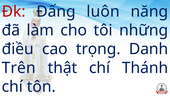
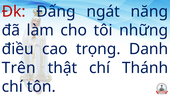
luôn: luôn -> ngát
